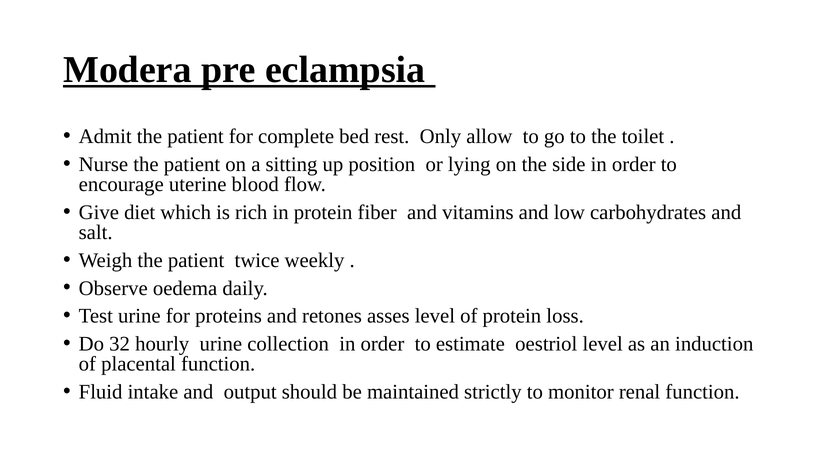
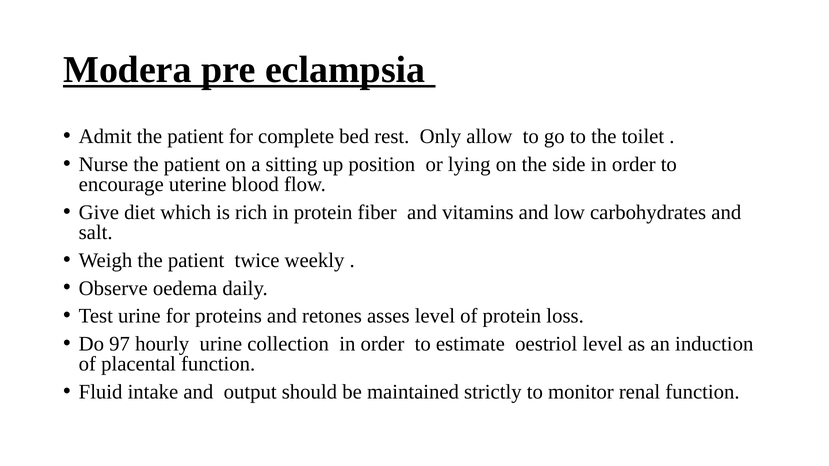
32: 32 -> 97
